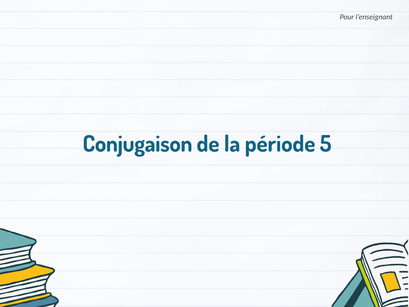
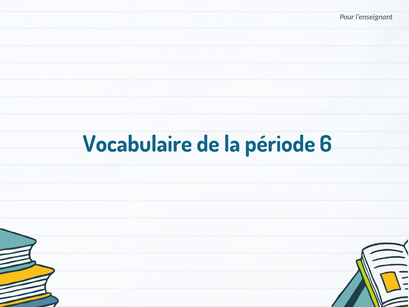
Conjugaison: Conjugaison -> Vocabulaire
5: 5 -> 6
